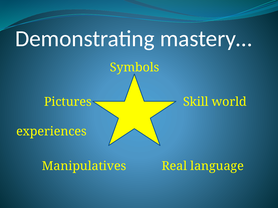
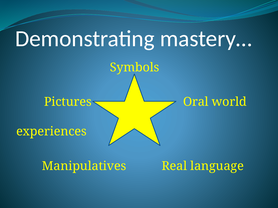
Skill: Skill -> Oral
